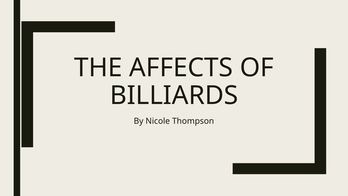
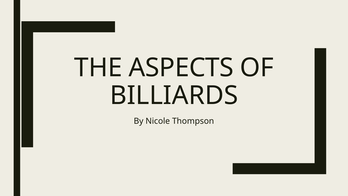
AFFECTS: AFFECTS -> ASPECTS
